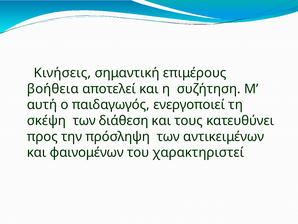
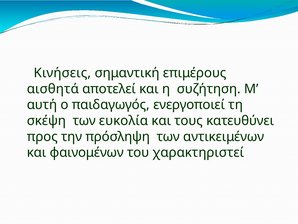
βοήθεια: βοήθεια -> αισθητά
διάθεση: διάθεση -> ευκολία
